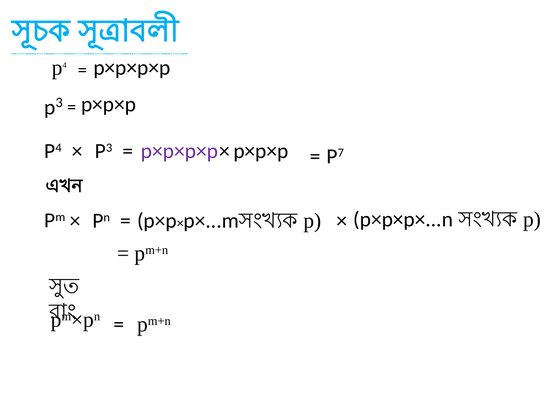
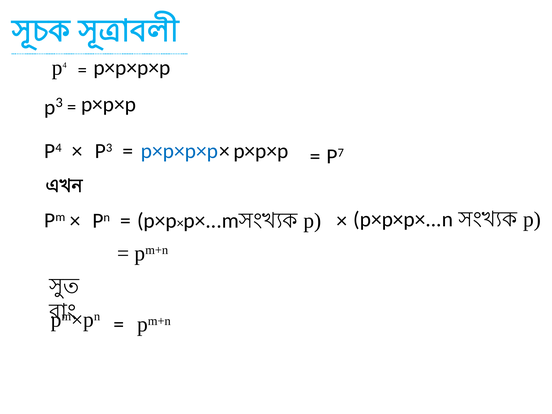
p×p×p×p at (179, 151) colour: purple -> blue
